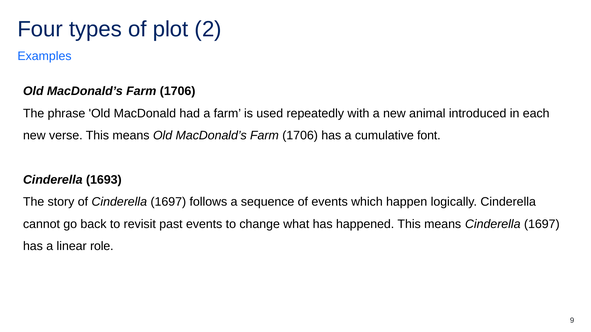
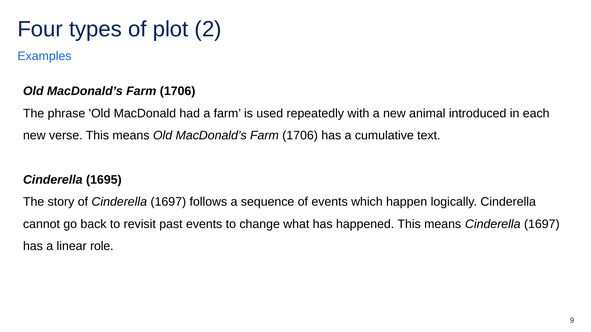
font: font -> text
1693: 1693 -> 1695
